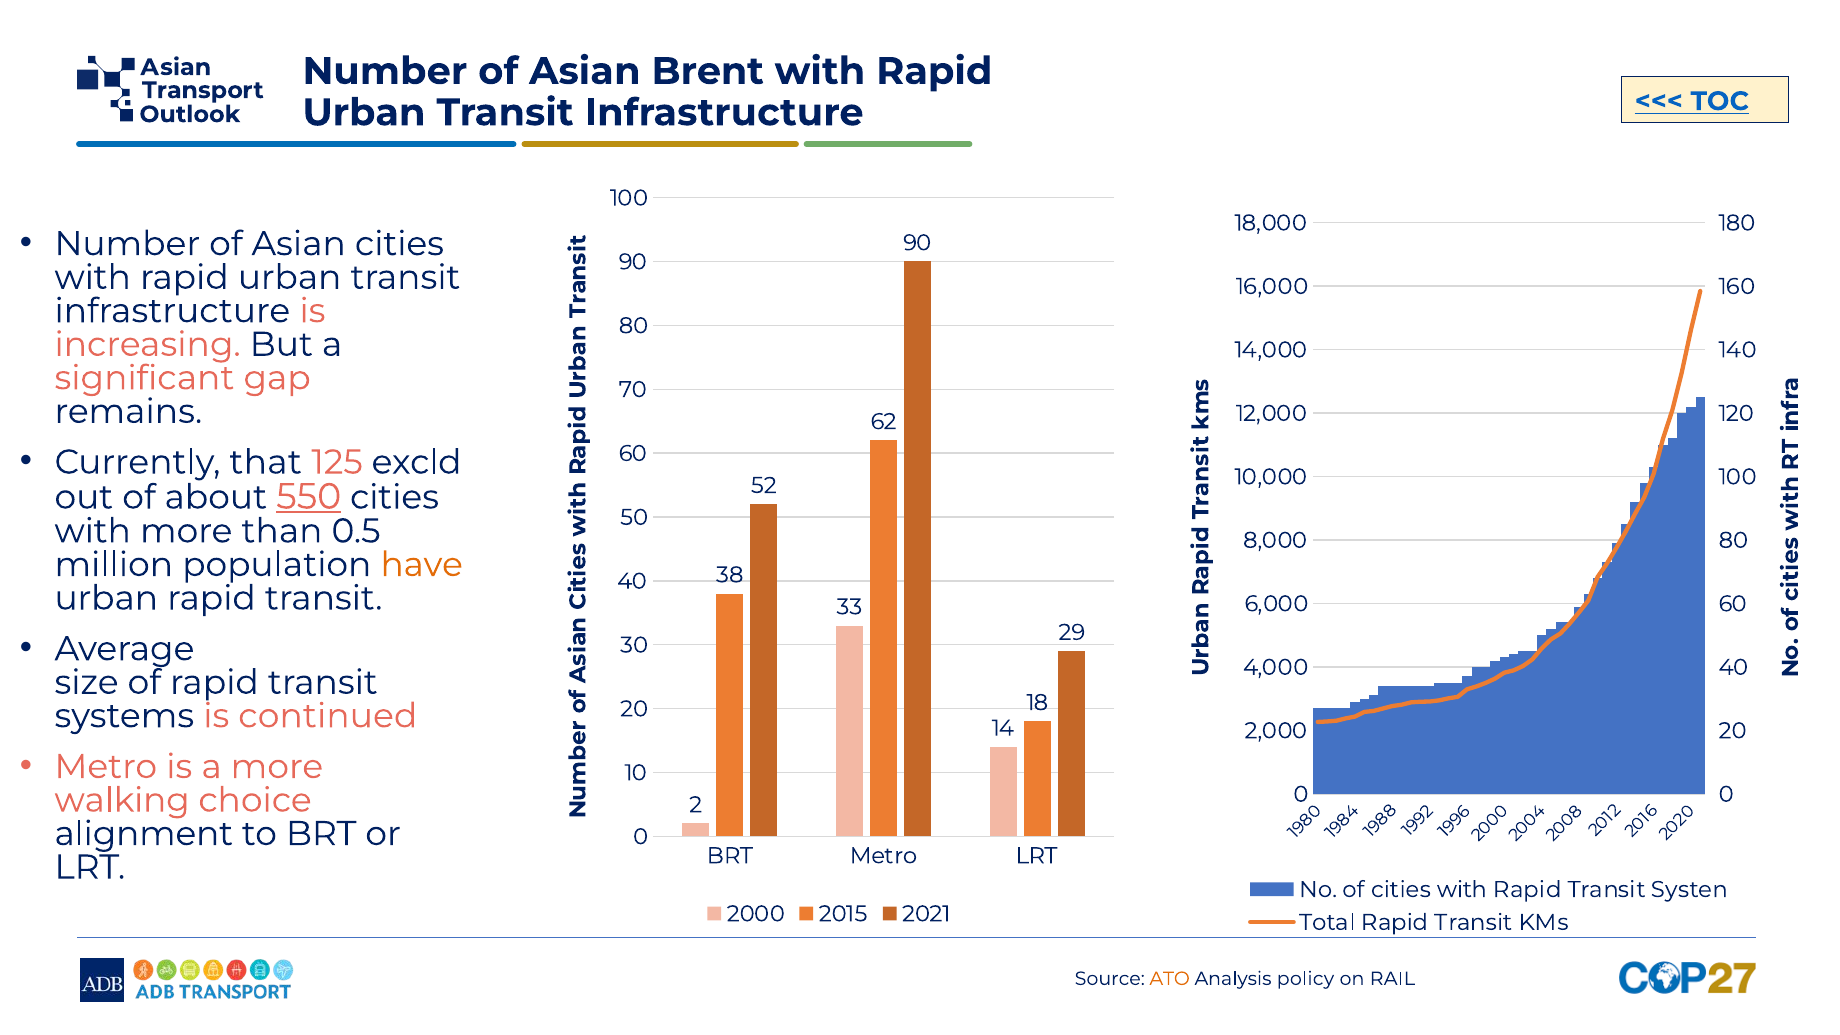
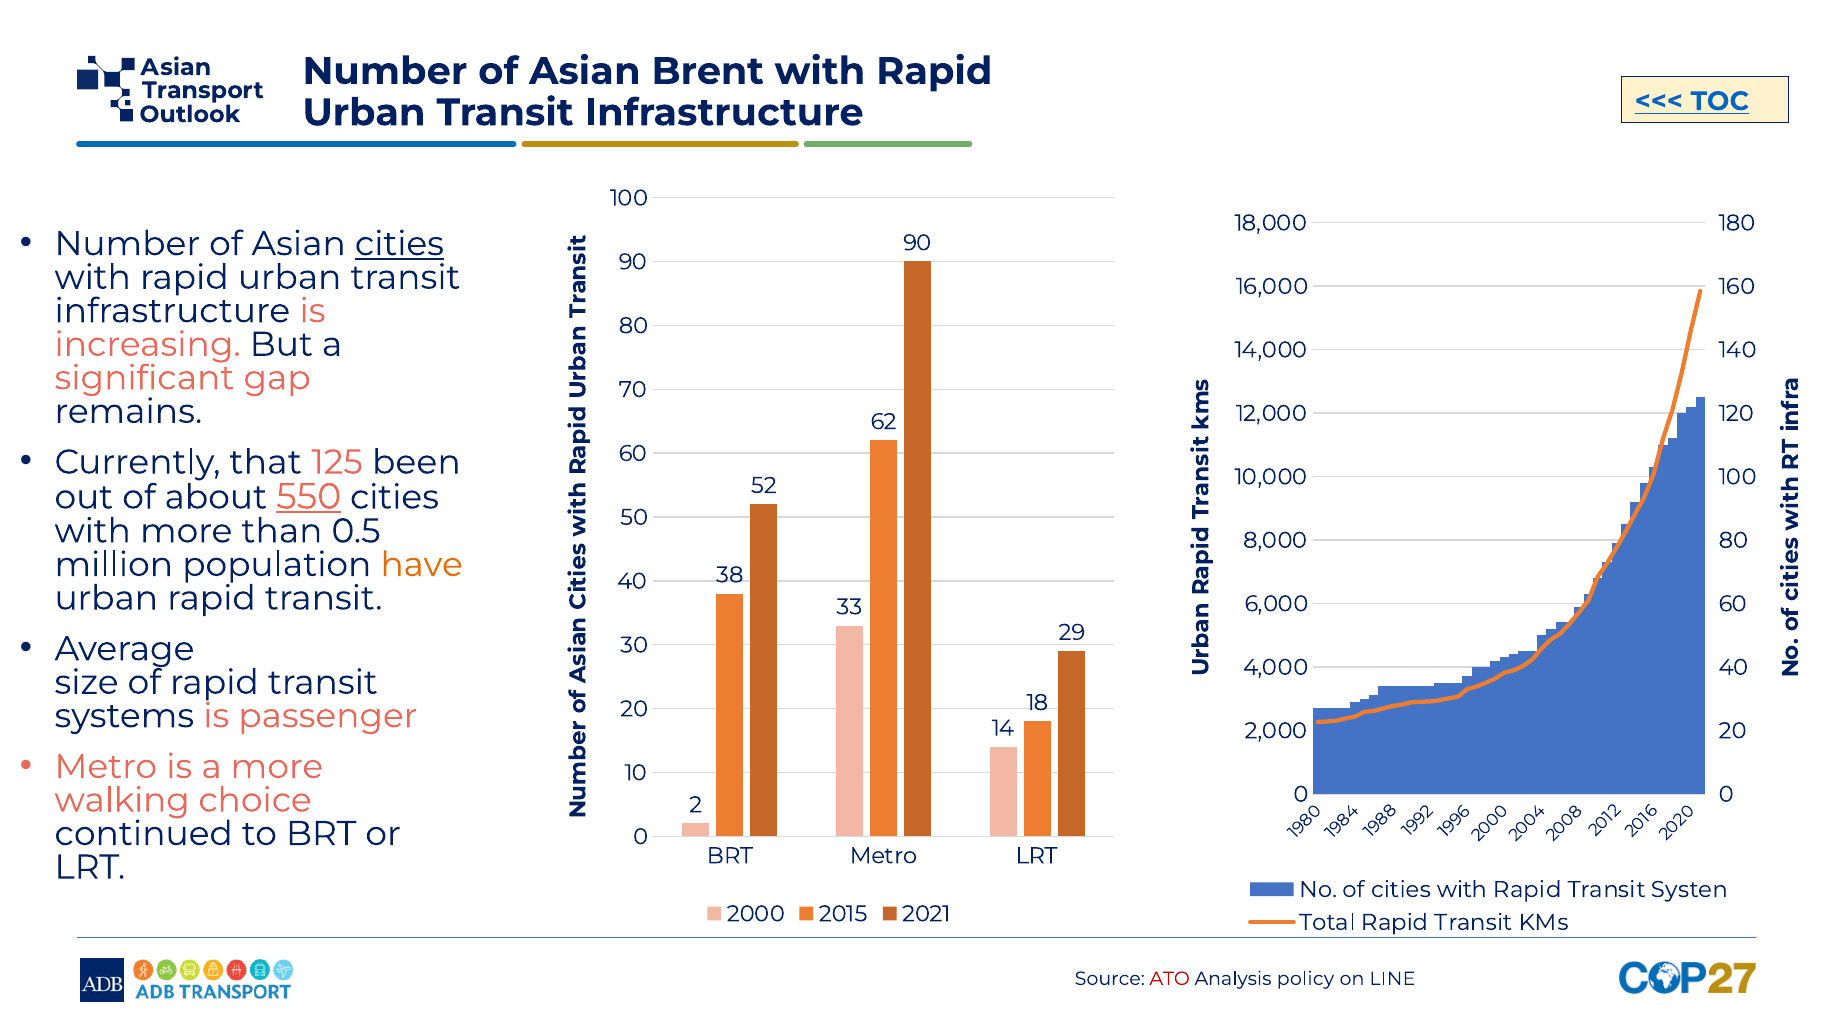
cities at (399, 244) underline: none -> present
excld: excld -> been
continued: continued -> passenger
alignment: alignment -> continued
ATO colour: orange -> red
RAIL: RAIL -> LINE
